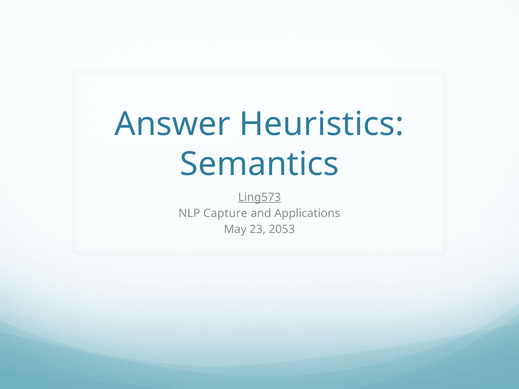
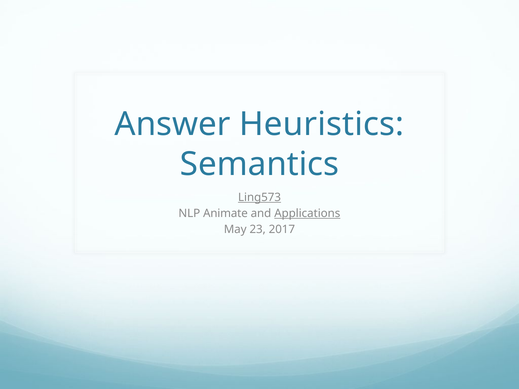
Capture: Capture -> Animate
Applications underline: none -> present
2053: 2053 -> 2017
